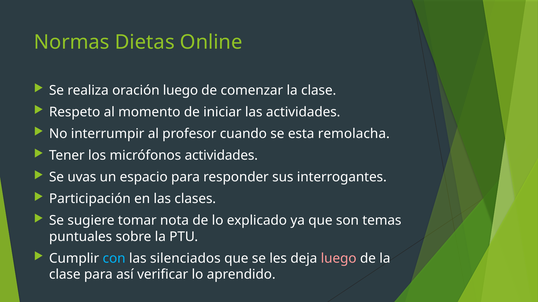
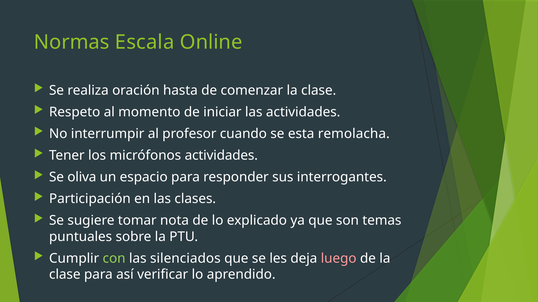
Dietas: Dietas -> Escala
oración luego: luego -> hasta
uvas: uvas -> oliva
con colour: light blue -> light green
